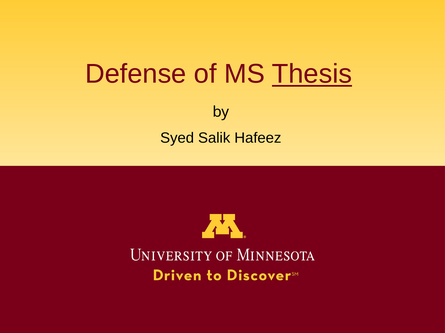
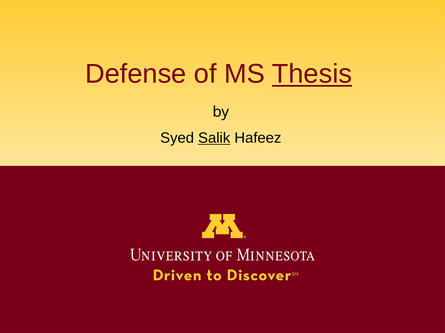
Salik underline: none -> present
